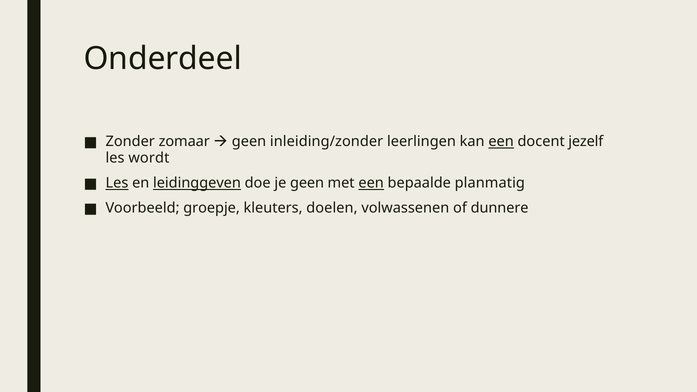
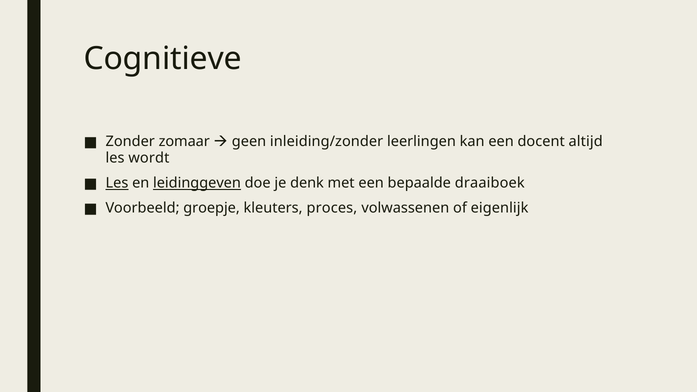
Onderdeel: Onderdeel -> Cognitieve
een at (501, 142) underline: present -> none
jezelf: jezelf -> altijd
je geen: geen -> denk
een at (371, 183) underline: present -> none
planmatig: planmatig -> draaiboek
doelen: doelen -> proces
dunnere: dunnere -> eigenlijk
